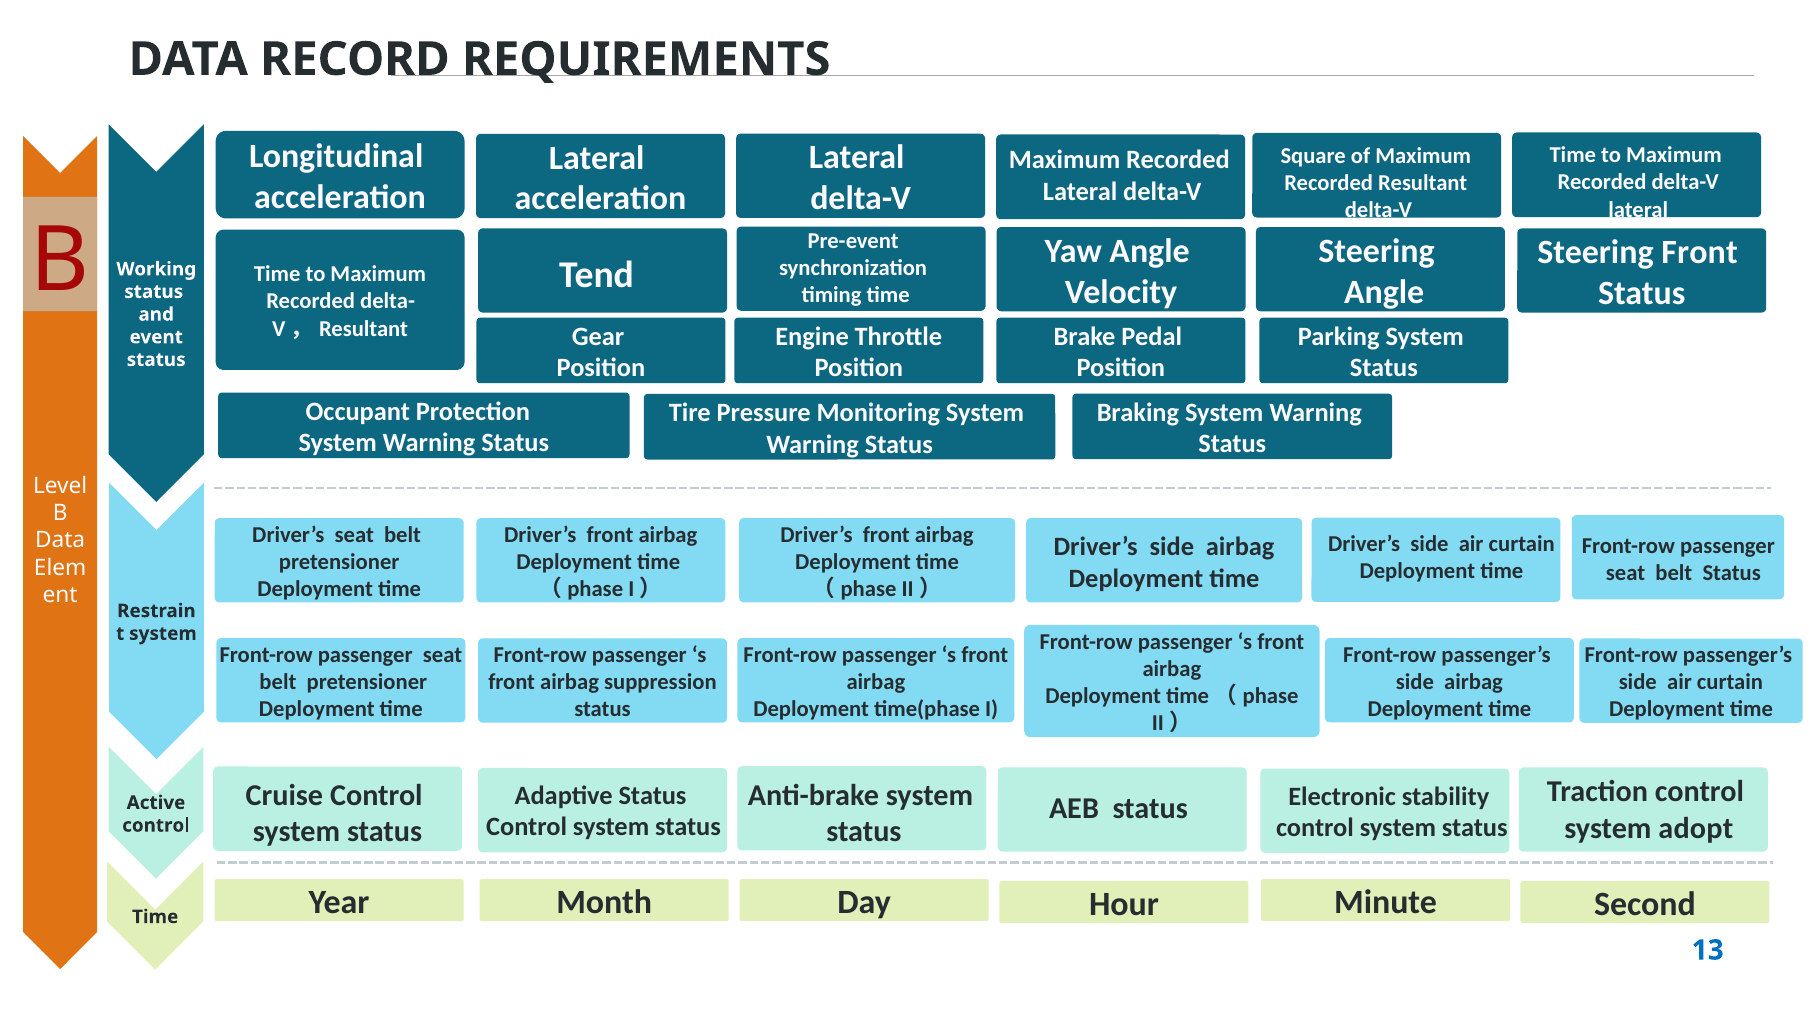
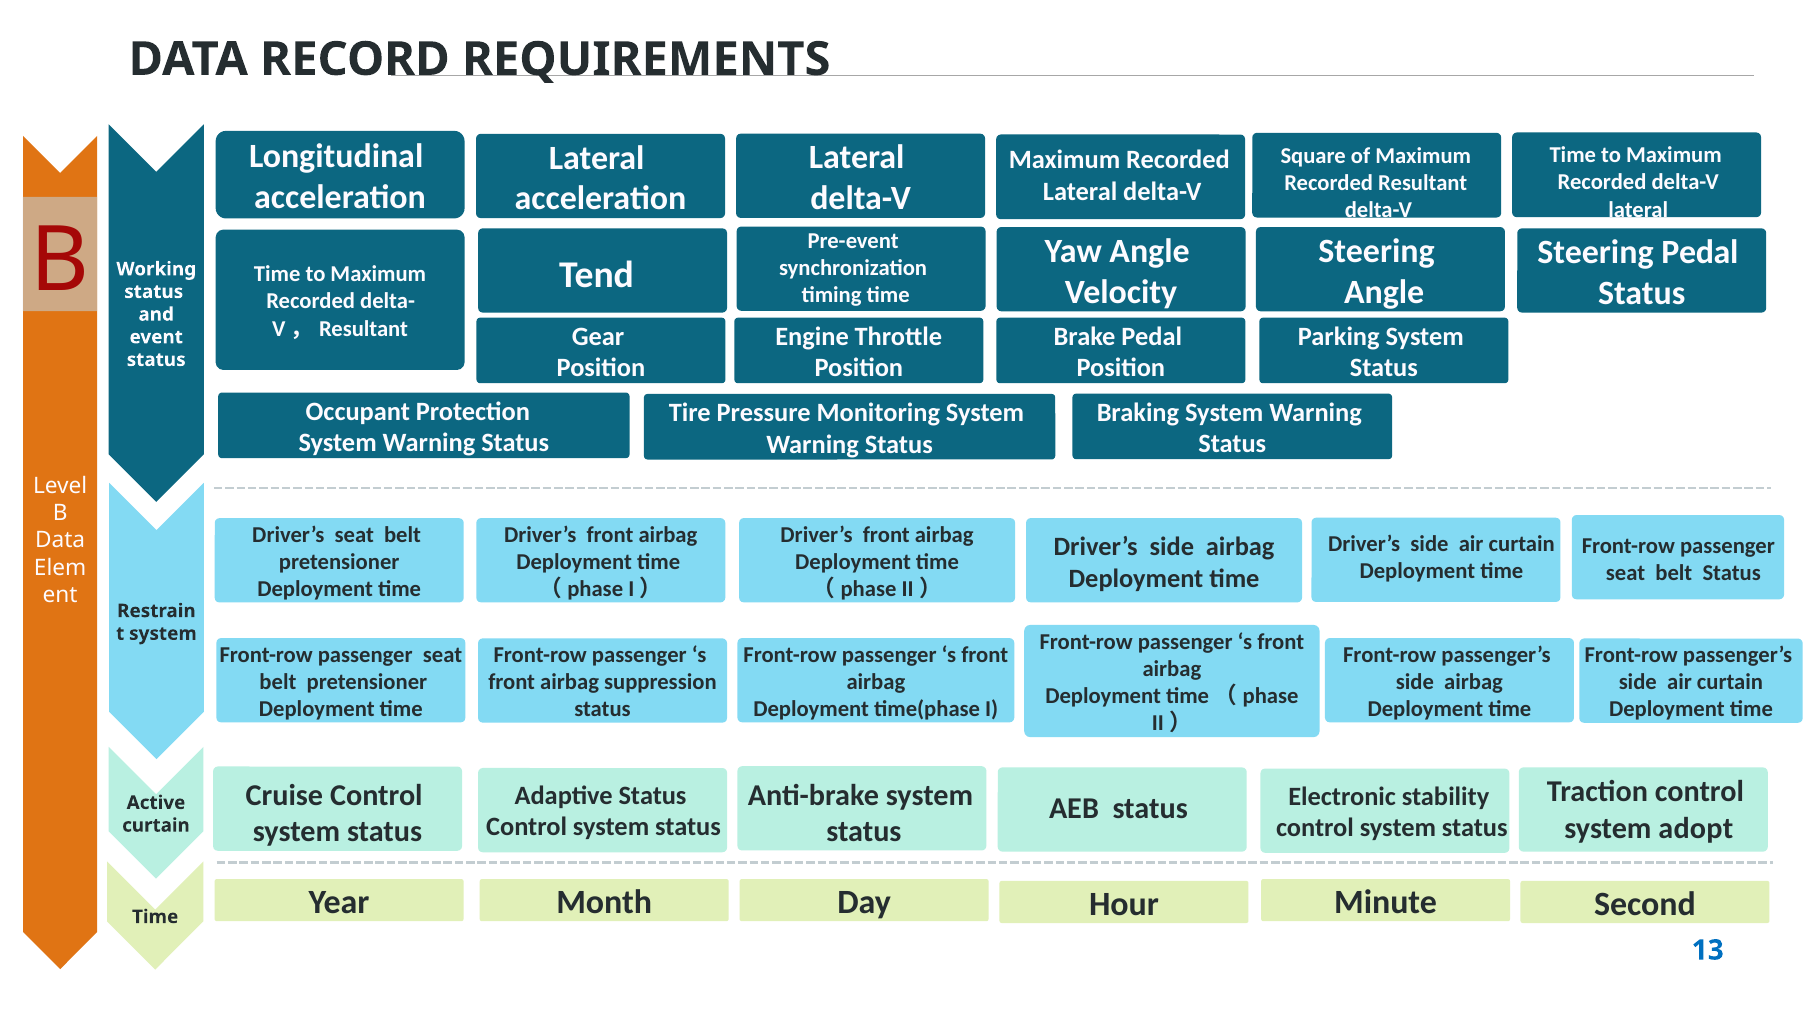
Steering Front: Front -> Pedal
control at (156, 825): control -> curtain
